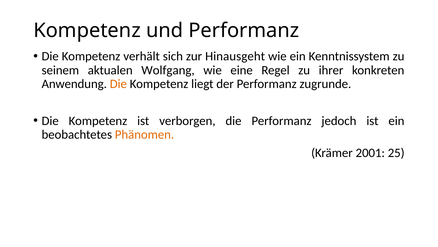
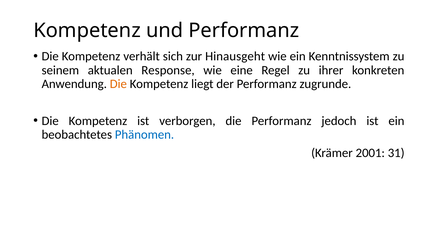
Wolfgang: Wolfgang -> Response
Phänomen colour: orange -> blue
25: 25 -> 31
